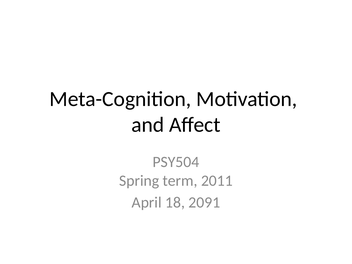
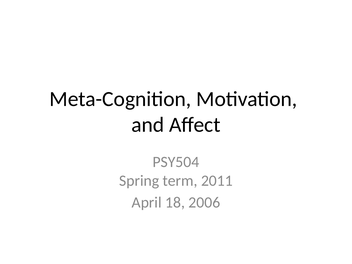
2091: 2091 -> 2006
